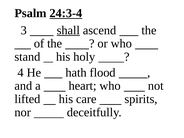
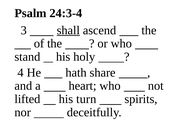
24:3-4 underline: present -> none
flood: flood -> share
care: care -> turn
